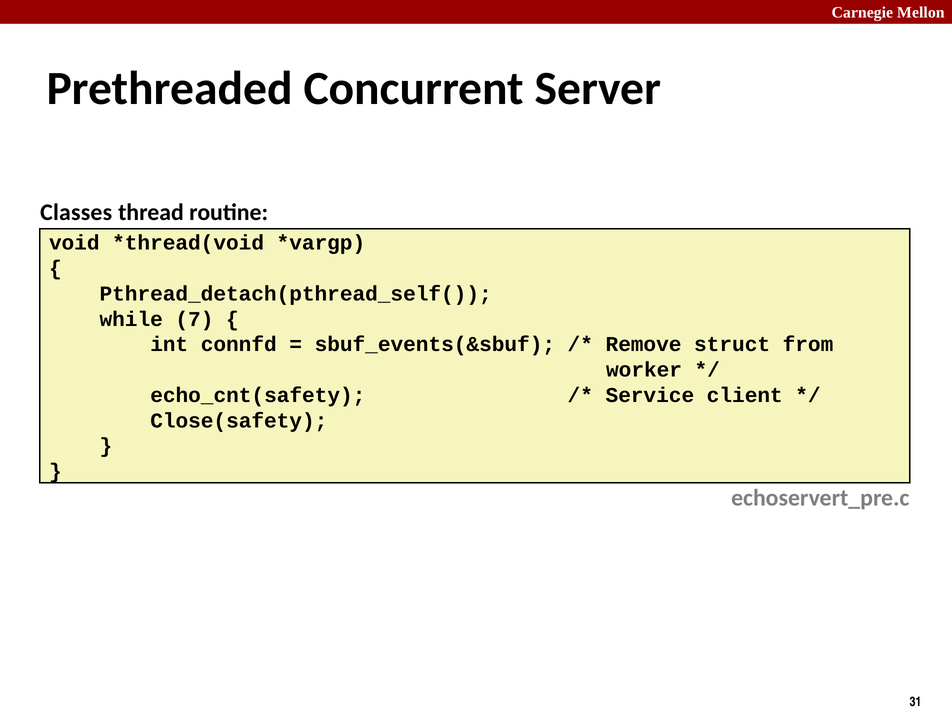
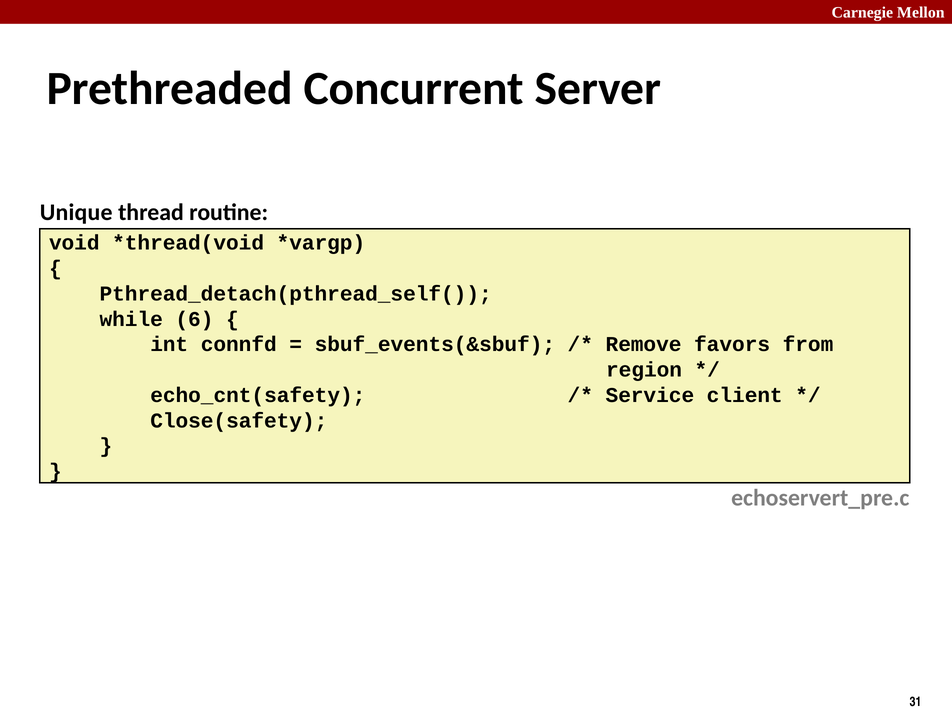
Classes: Classes -> Unique
7: 7 -> 6
struct: struct -> favors
worker: worker -> region
